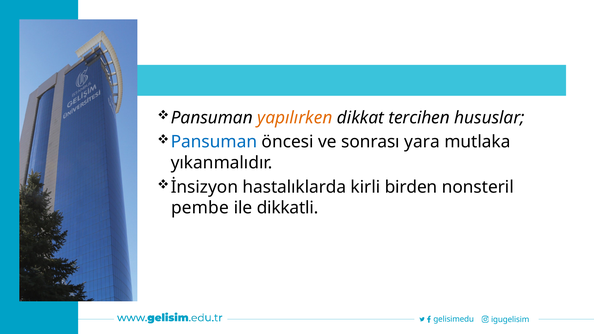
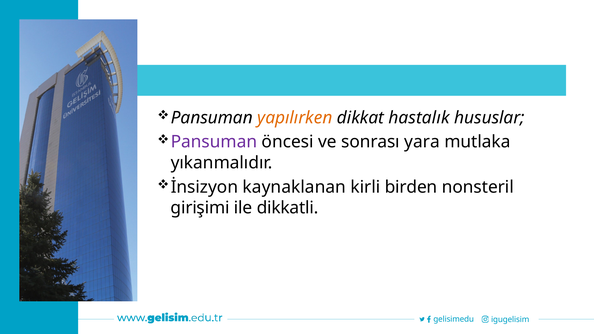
tercihen: tercihen -> hastalık
Pansuman at (214, 142) colour: blue -> purple
hastalıklarda: hastalıklarda -> kaynaklanan
pembe: pembe -> girişimi
